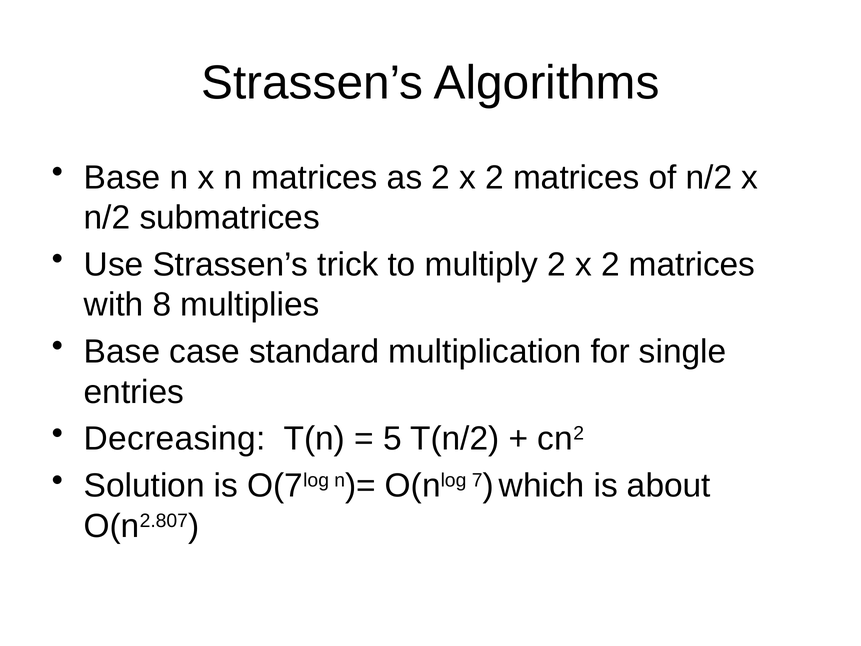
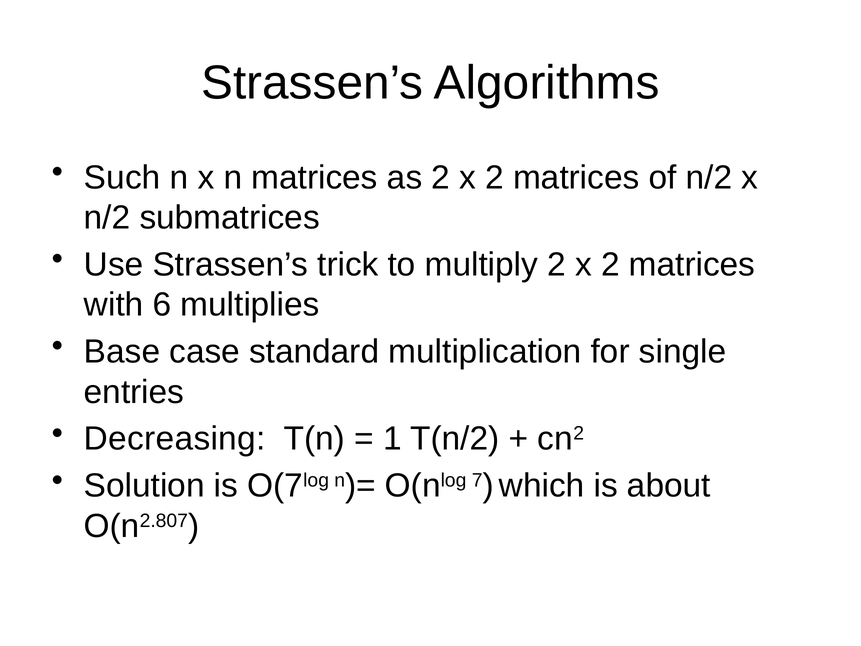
Base at (122, 177): Base -> Such
8: 8 -> 6
5: 5 -> 1
